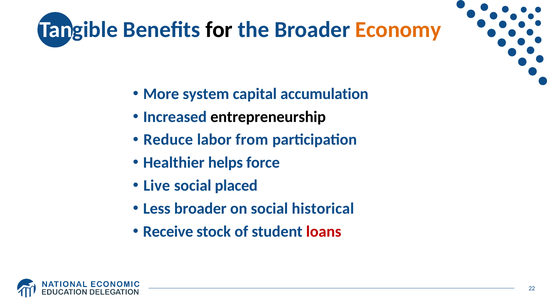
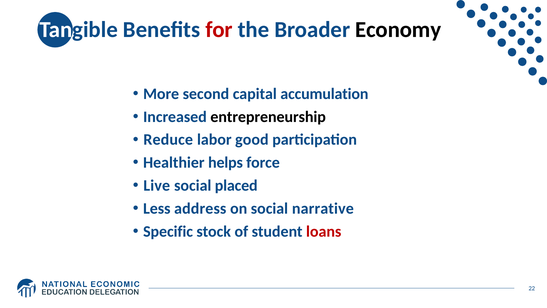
for colour: black -> red
Economy colour: orange -> black
system: system -> second
from: from -> good
Less broader: broader -> address
historical: historical -> narrative
Receive: Receive -> Specific
